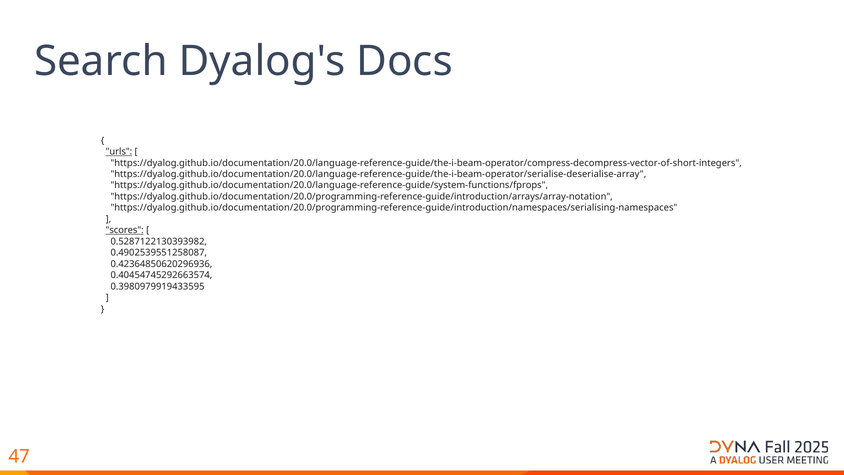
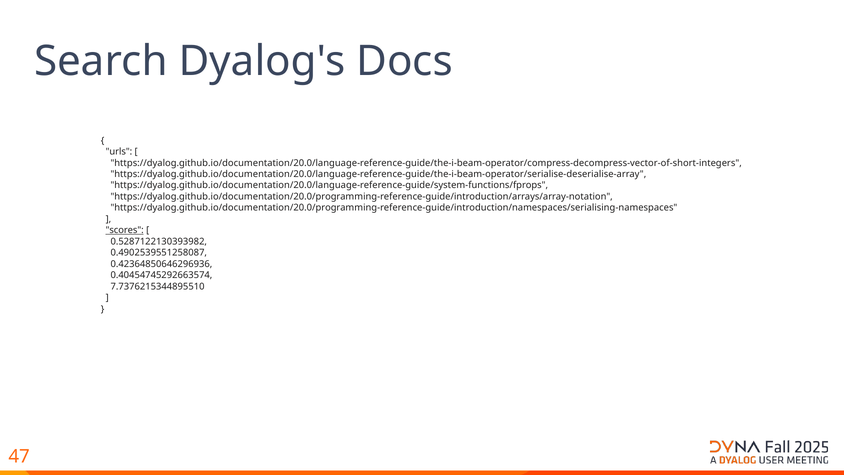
urls underline: present -> none
0.42364850620296936: 0.42364850620296936 -> 0.42364850646296936
0.3980979919433595: 0.3980979919433595 -> 7.7376215344895510
